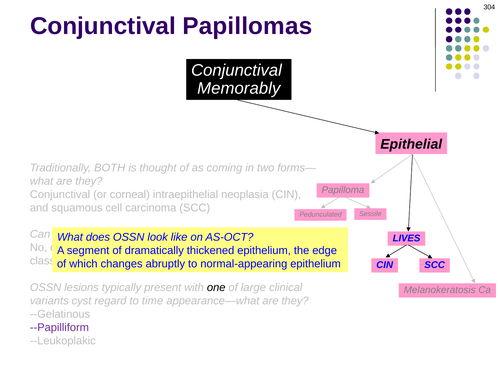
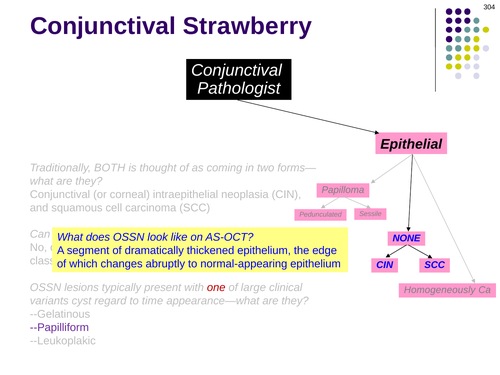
Papillomas: Papillomas -> Strawberry
Memorably: Memorably -> Pathologist
LIVES: LIVES -> NONE
one colour: black -> red
Melanokeratosis: Melanokeratosis -> Homogeneously
